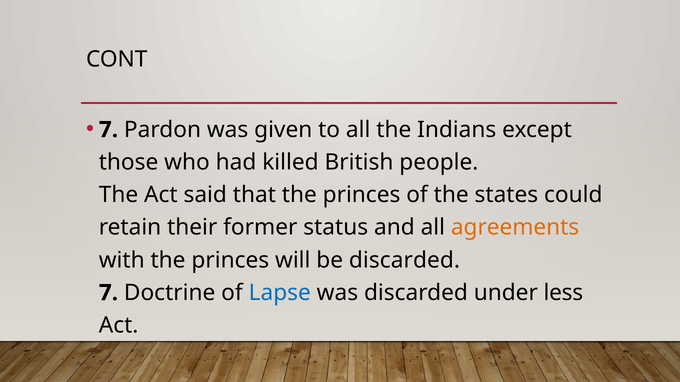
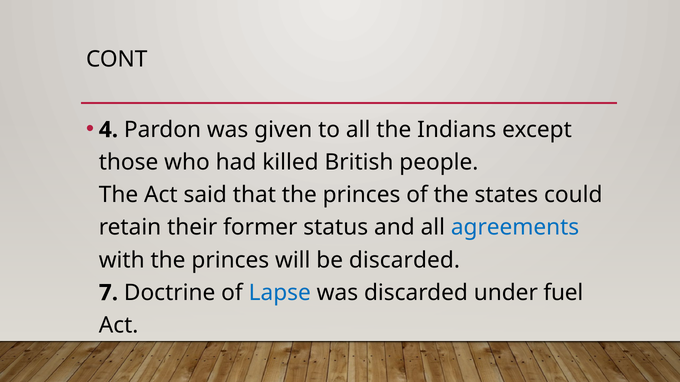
7 at (108, 130): 7 -> 4
agreements colour: orange -> blue
less: less -> fuel
